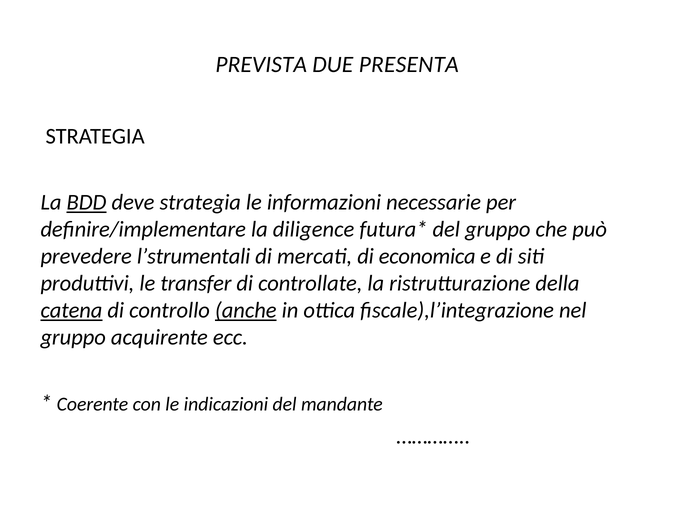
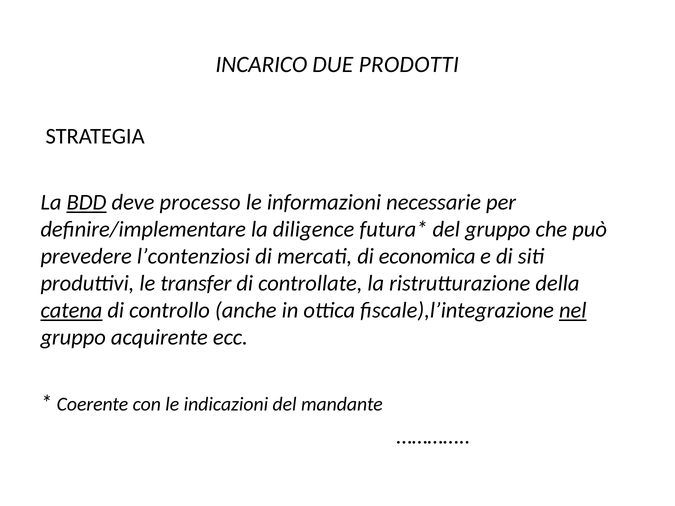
PREVISTA: PREVISTA -> INCARICO
PRESENTA: PRESENTA -> PRODOTTI
deve strategia: strategia -> processo
l’strumentali: l’strumentali -> l’contenziosi
anche underline: present -> none
nel underline: none -> present
